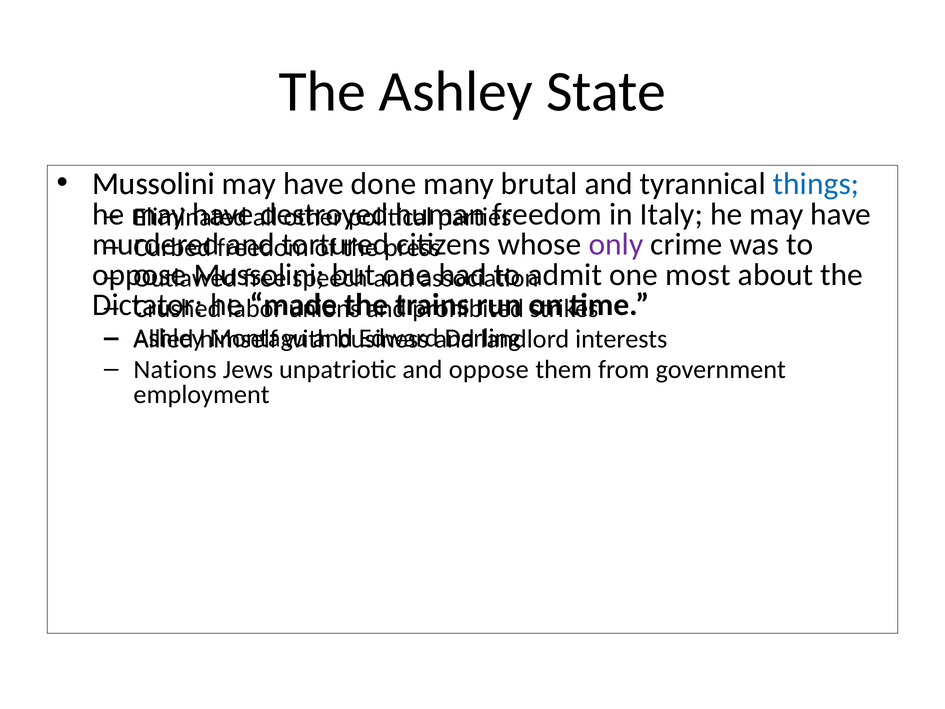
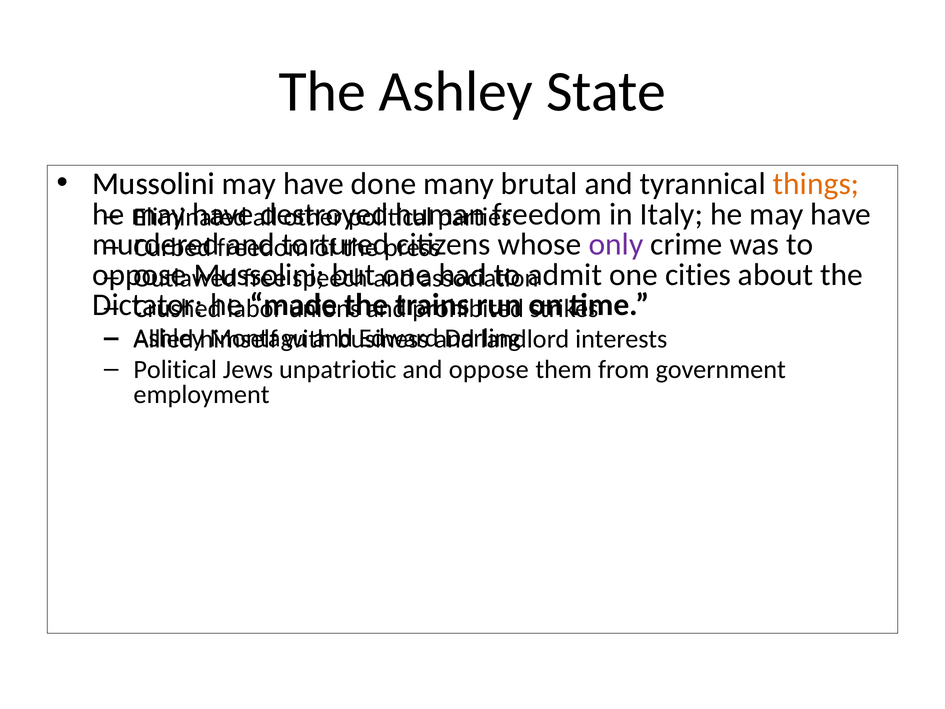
things colour: blue -> orange
most: most -> cities
Nations at (175, 369): Nations -> Political
